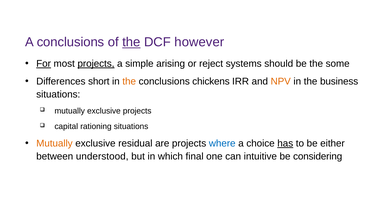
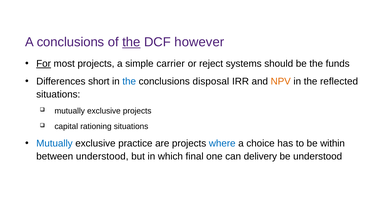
projects at (96, 64) underline: present -> none
arising: arising -> carrier
some: some -> funds
the at (129, 81) colour: orange -> blue
chickens: chickens -> disposal
business: business -> reflected
Mutually at (54, 143) colour: orange -> blue
residual: residual -> practice
has underline: present -> none
either: either -> within
intuitive: intuitive -> delivery
be considering: considering -> understood
